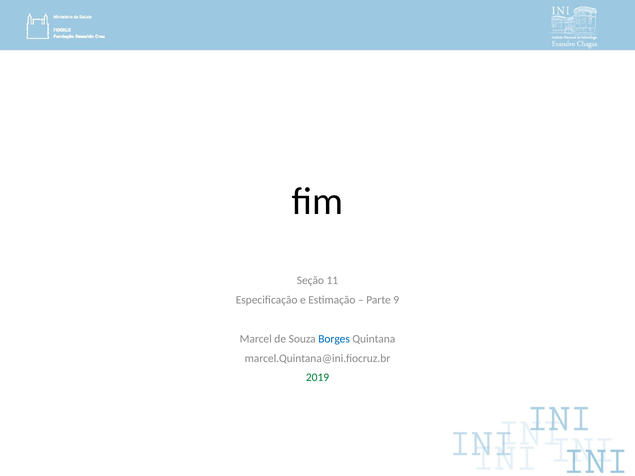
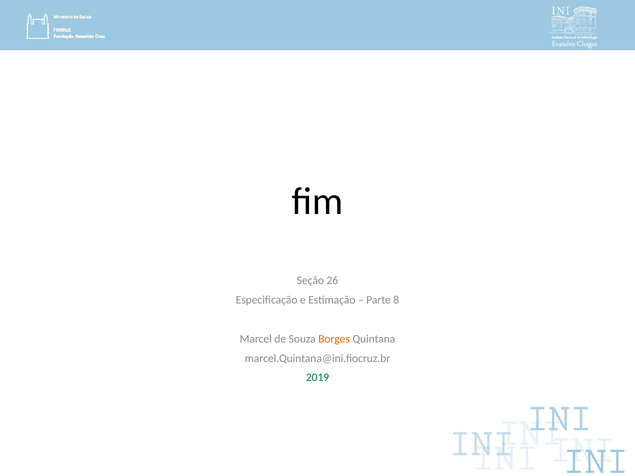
11: 11 -> 26
9: 9 -> 8
Borges colour: blue -> orange
